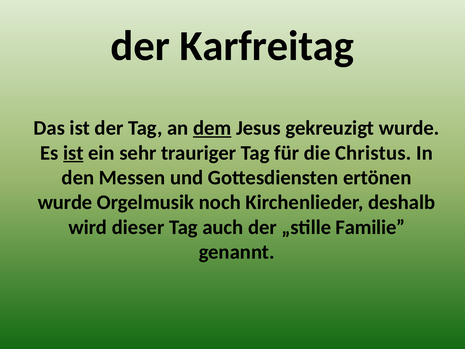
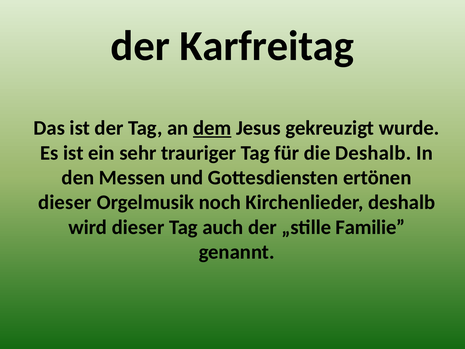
ist at (73, 153) underline: present -> none
die Christus: Christus -> Deshalb
wurde at (65, 202): wurde -> dieser
